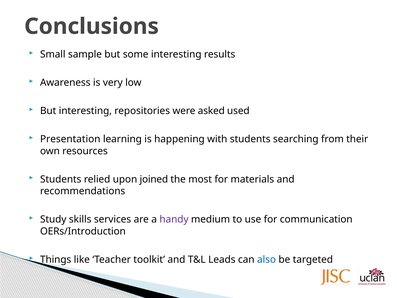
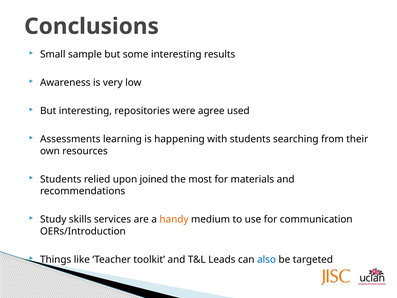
asked: asked -> agree
Presentation: Presentation -> Assessments
handy colour: purple -> orange
